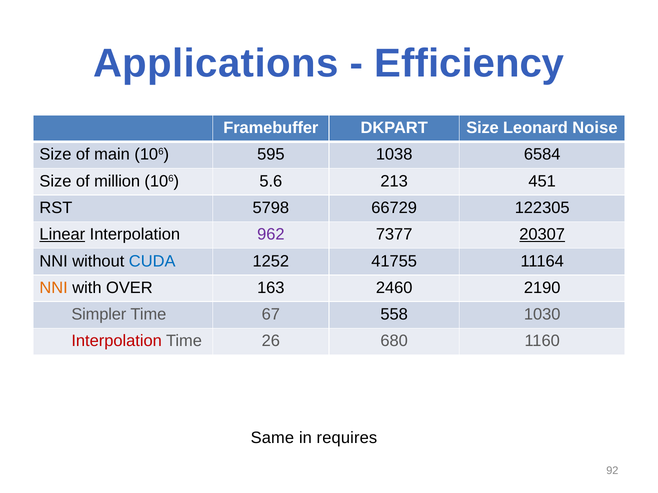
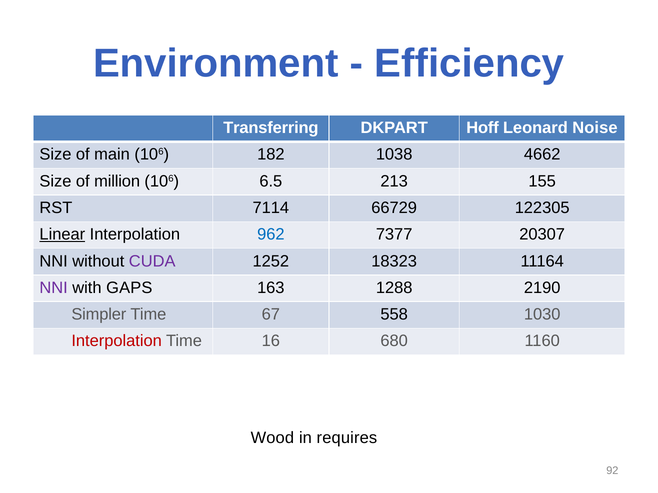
Applications: Applications -> Environment
Framebuffer: Framebuffer -> Transferring
DKPART Size: Size -> Hoff
595: 595 -> 182
6584: 6584 -> 4662
5.6: 5.6 -> 6.5
451: 451 -> 155
5798: 5798 -> 7114
962 colour: purple -> blue
20307 underline: present -> none
CUDA colour: blue -> purple
41755: 41755 -> 18323
NNI at (54, 288) colour: orange -> purple
OVER: OVER -> GAPS
2460: 2460 -> 1288
26: 26 -> 16
Same: Same -> Wood
